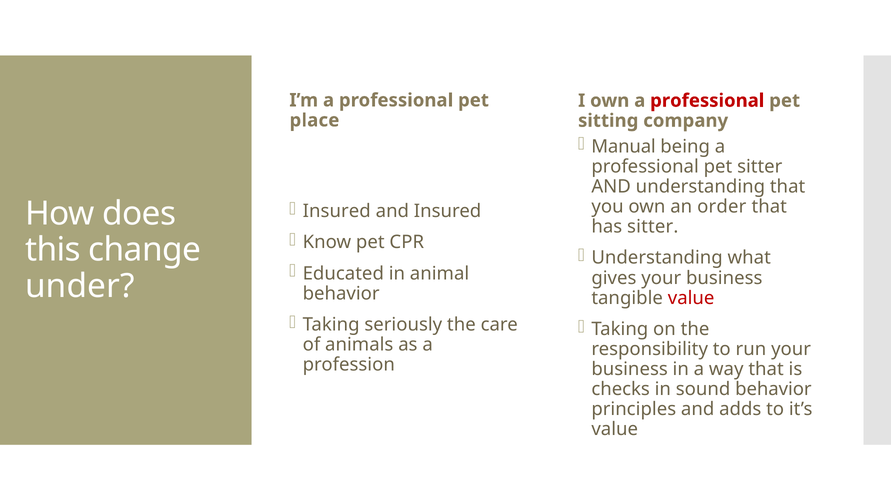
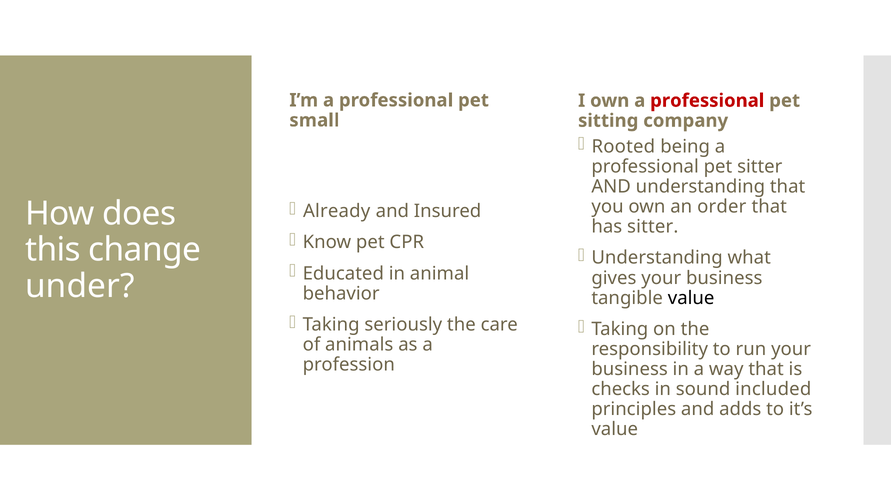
place: place -> small
Manual: Manual -> Rooted
Insured at (337, 211): Insured -> Already
value at (691, 298) colour: red -> black
sound behavior: behavior -> included
